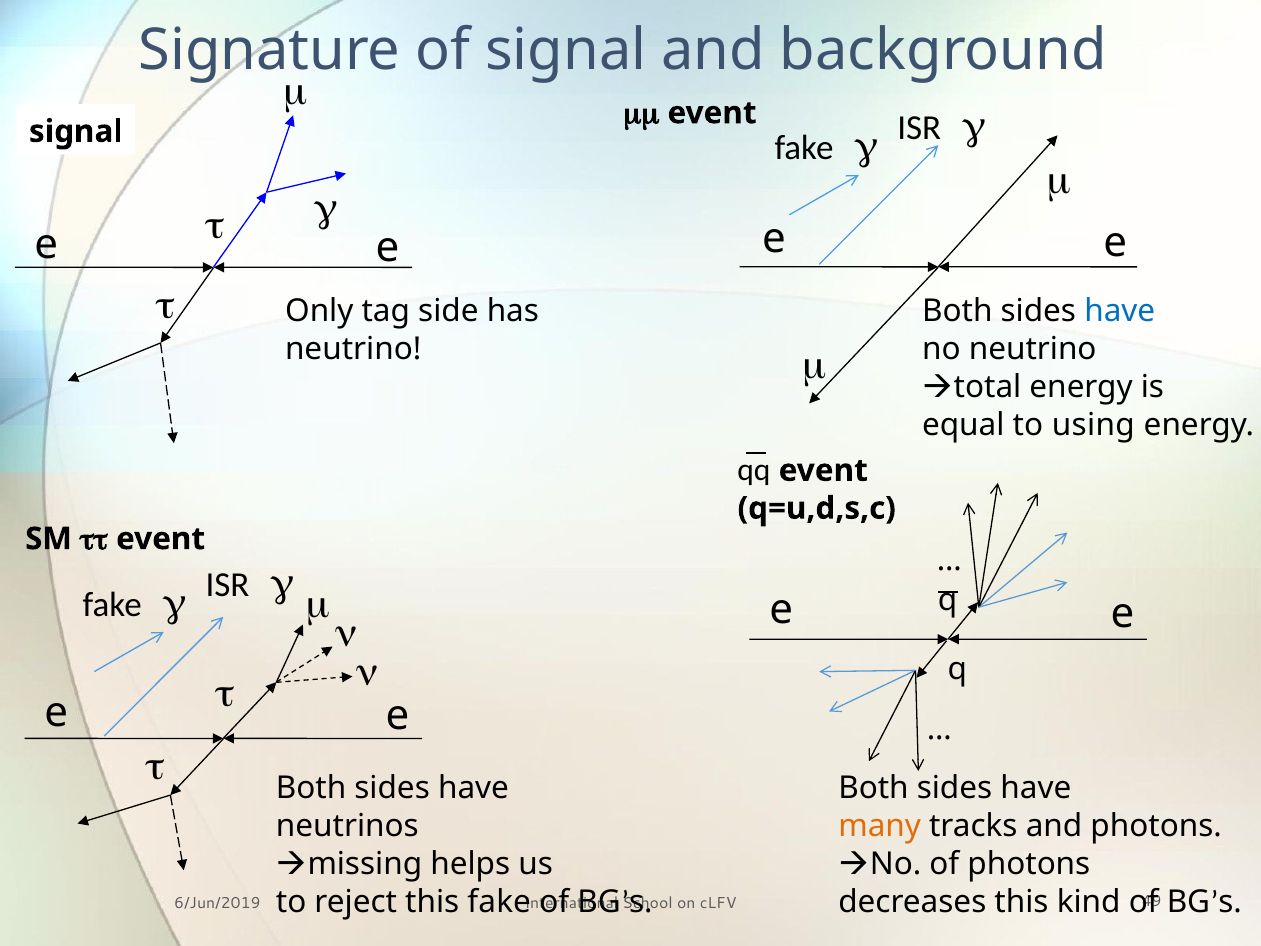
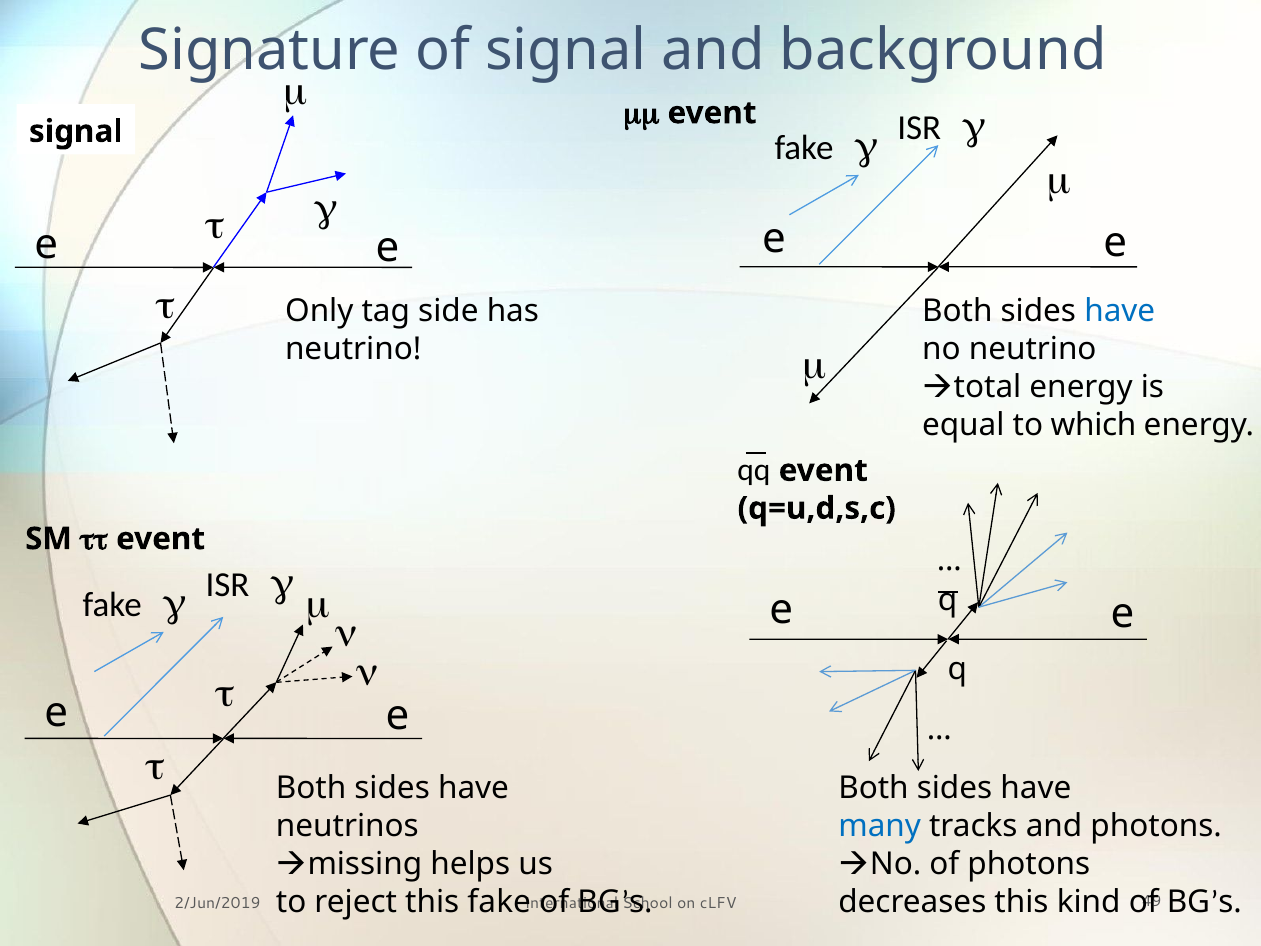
using: using -> which
many colour: orange -> blue
6/Jun/2019: 6/Jun/2019 -> 2/Jun/2019
